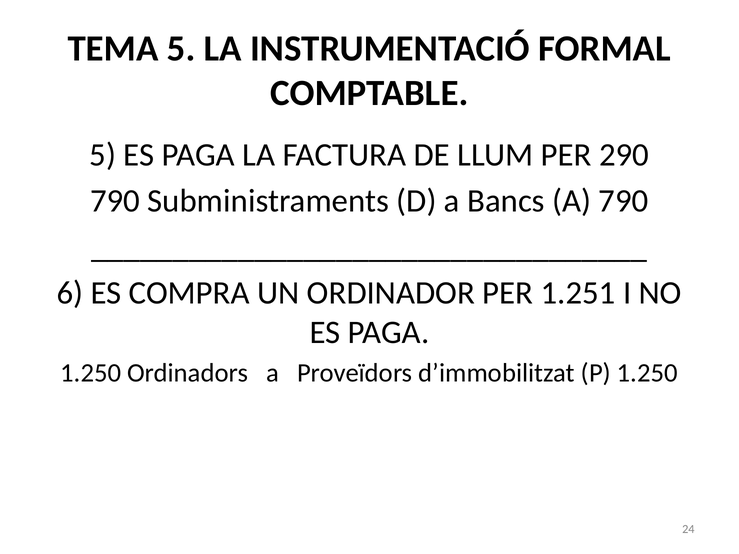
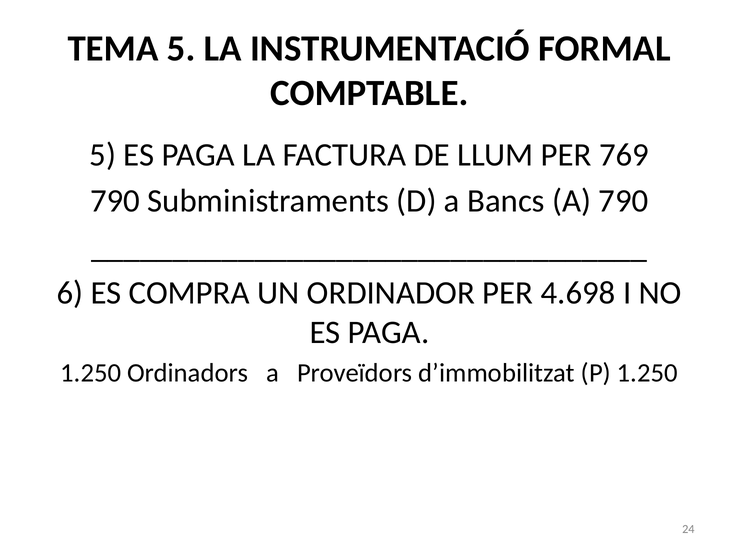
290: 290 -> 769
1.251: 1.251 -> 4.698
